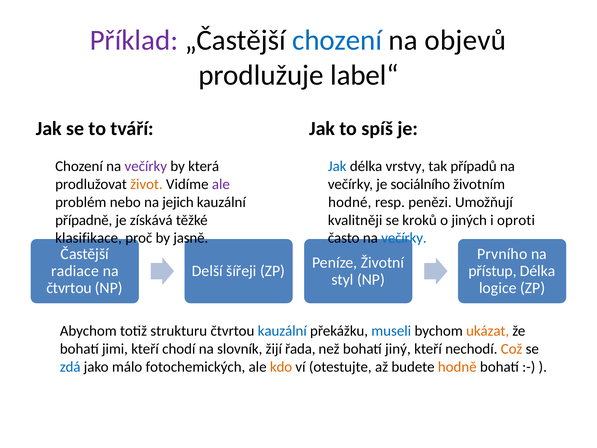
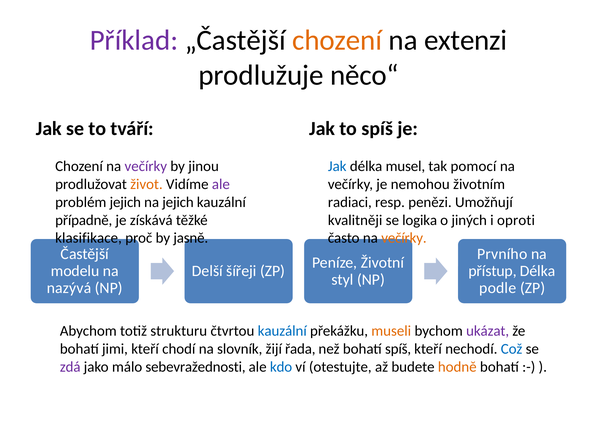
chození at (337, 40) colour: blue -> orange
objevů: objevů -> extenzi
label“: label“ -> něco“
která: která -> jinou
vrstvy: vrstvy -> musel
případů: případů -> pomocí
sociálního: sociálního -> nemohou
problém nebo: nebo -> jejich
hodné: hodné -> radiaci
kroků: kroků -> logika
večírky at (404, 238) colour: blue -> orange
radiace: radiace -> modelu
logice: logice -> podle
čtvrtou at (69, 288): čtvrtou -> nazývá
museli colour: blue -> orange
ukázat colour: orange -> purple
bohatí jiný: jiný -> spíš
Což colour: orange -> blue
zdá colour: blue -> purple
fotochemických: fotochemických -> sebevražednosti
kdo colour: orange -> blue
